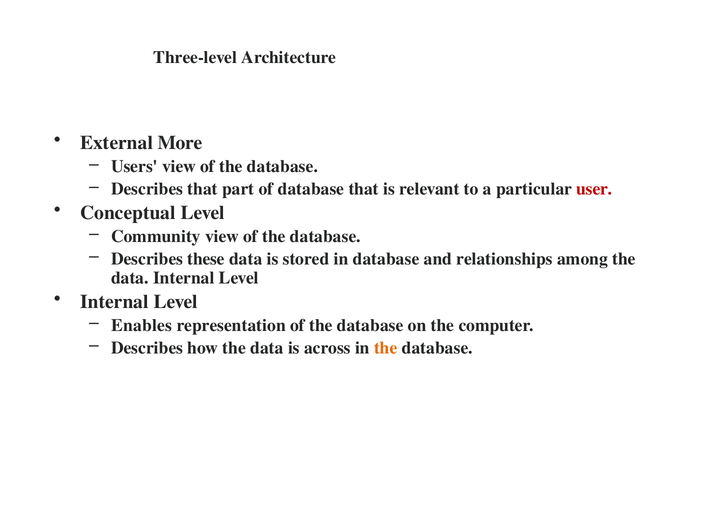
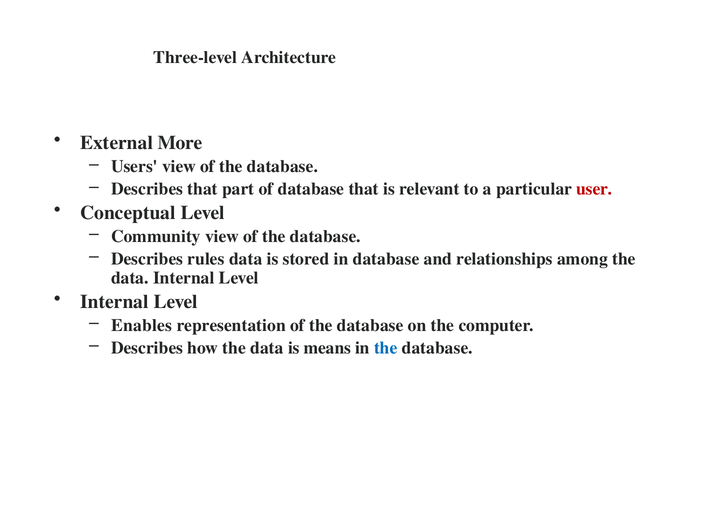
these: these -> rules
across: across -> means
the at (386, 348) colour: orange -> blue
